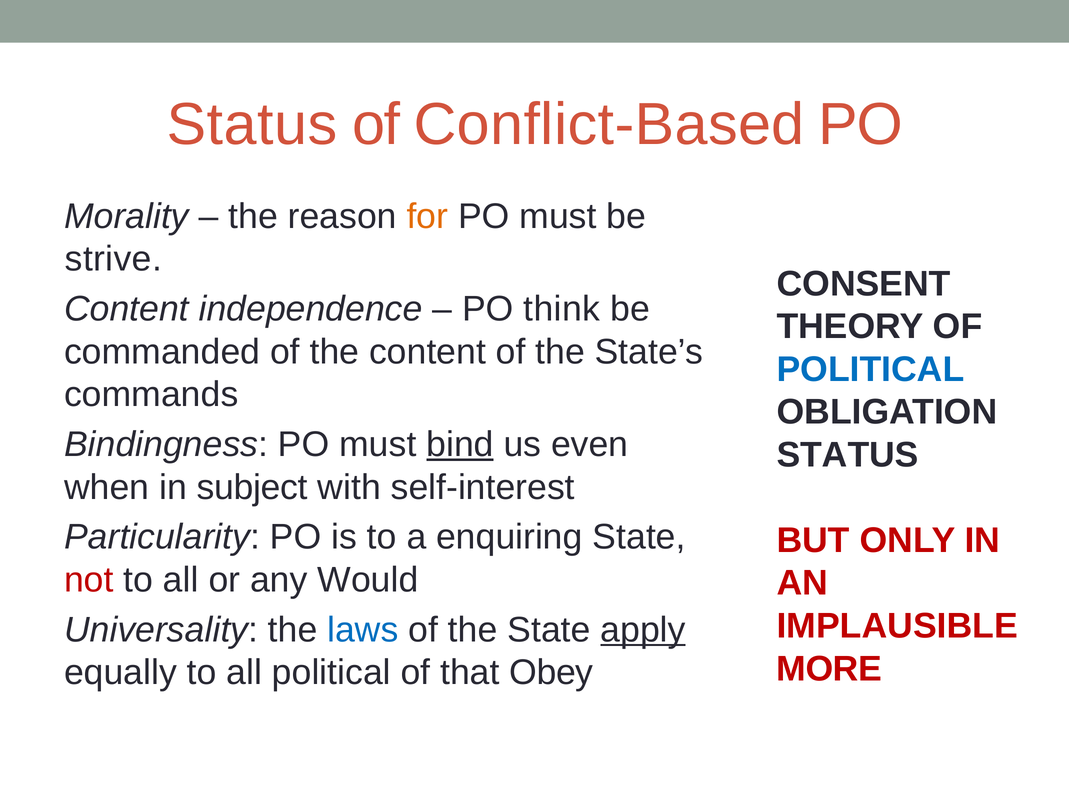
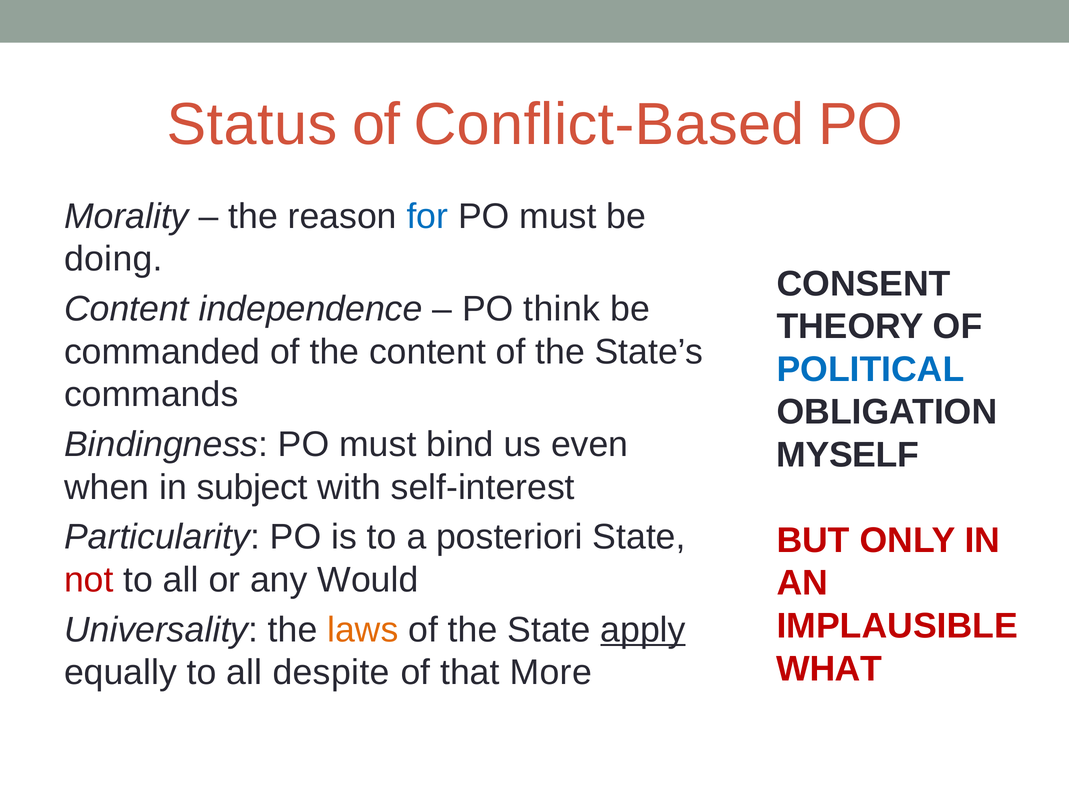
for colour: orange -> blue
strive: strive -> doing
bind underline: present -> none
STATUS at (848, 455): STATUS -> MYSELF
enquiring: enquiring -> posteriori
laws colour: blue -> orange
MORE: MORE -> WHAT
all political: political -> despite
Obey: Obey -> More
